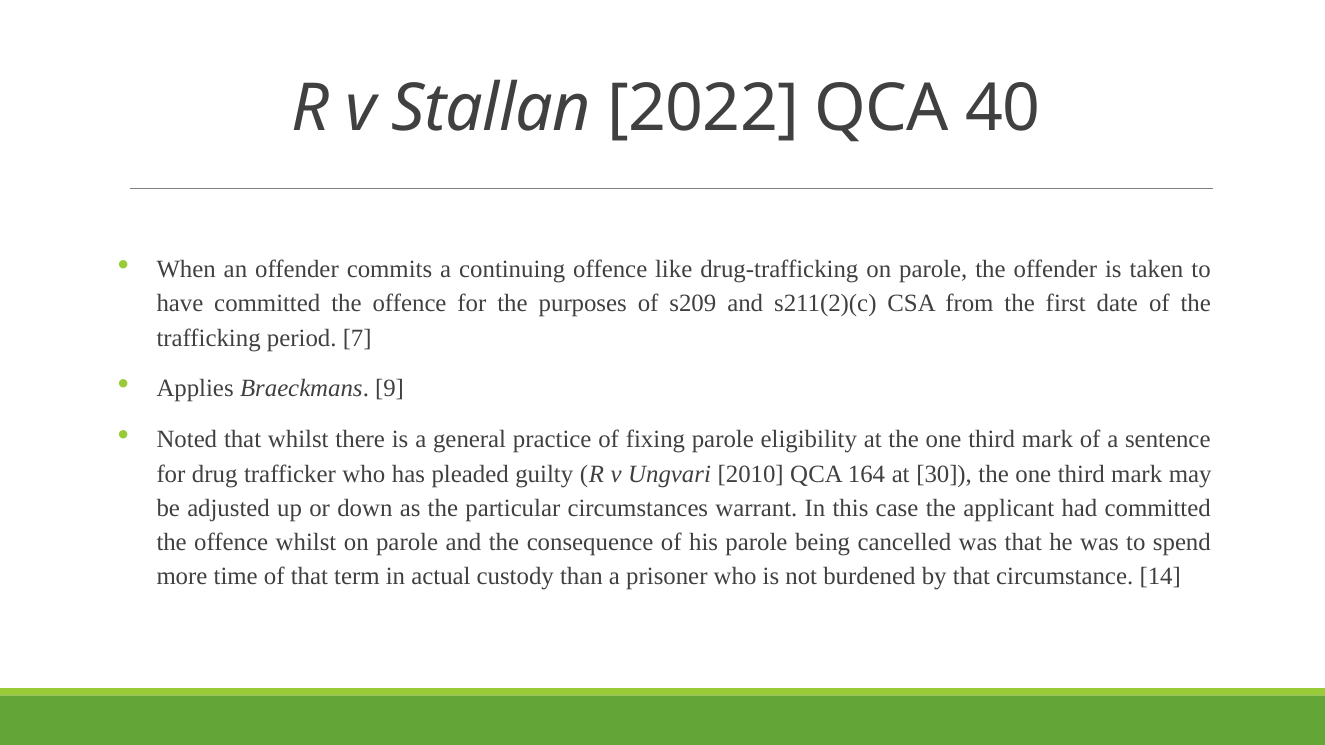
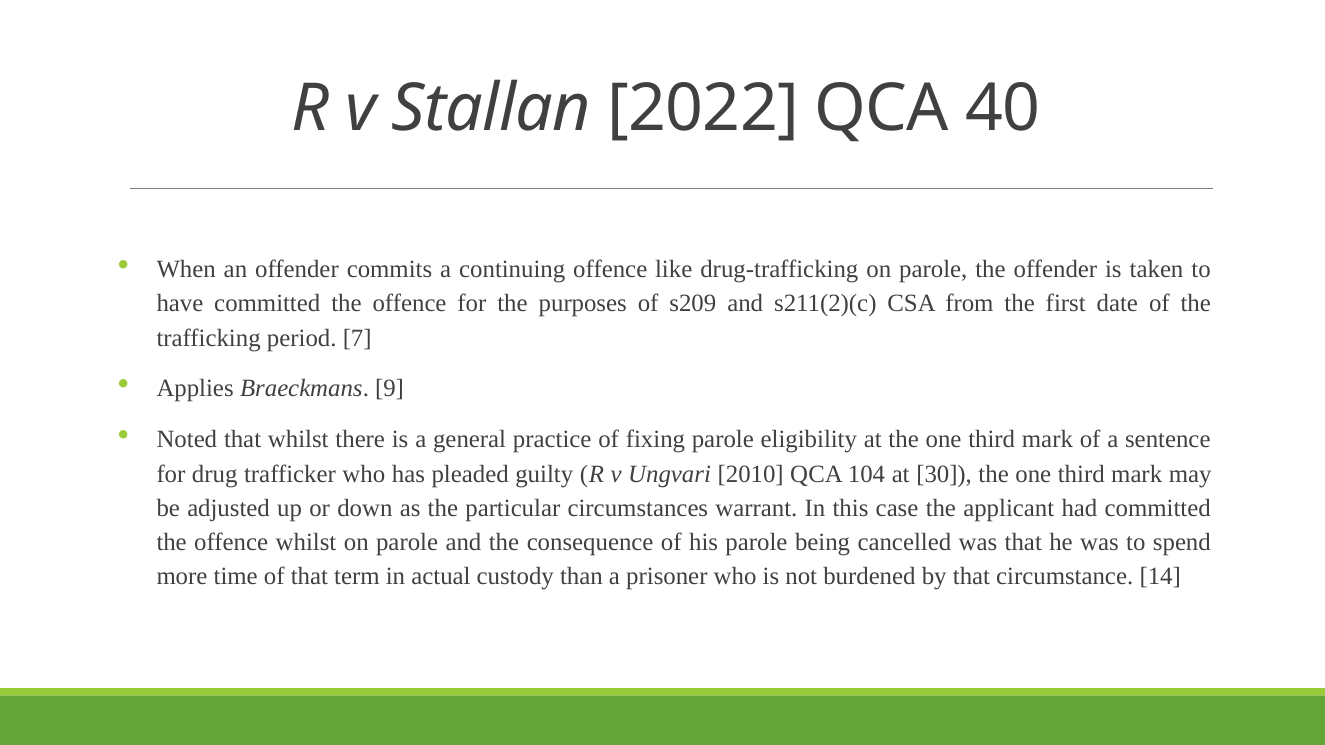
164: 164 -> 104
